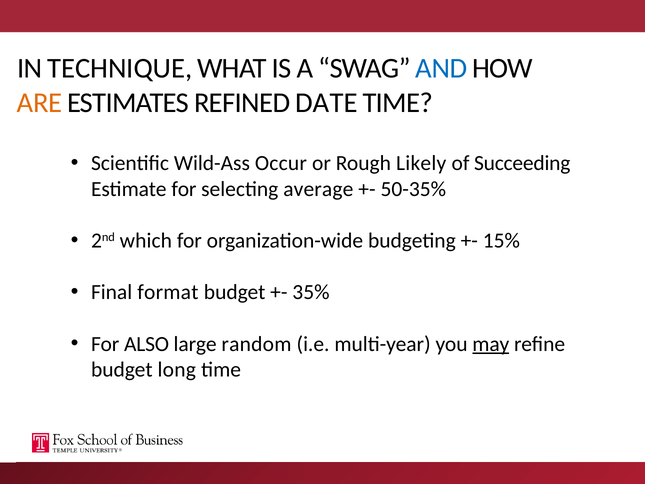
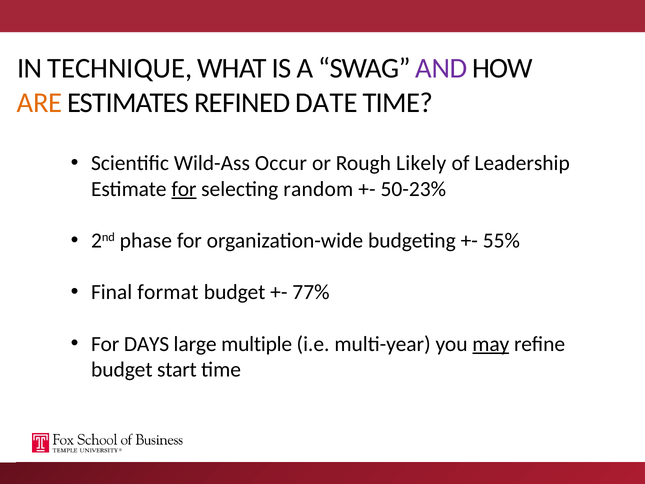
AND colour: blue -> purple
Succeeding: Succeeding -> Leadership
for at (184, 189) underline: none -> present
average: average -> random
50-35%: 50-35% -> 50-23%
which: which -> phase
15%: 15% -> 55%
35%: 35% -> 77%
ALSO: ALSO -> DAYS
random: random -> multiple
long: long -> start
